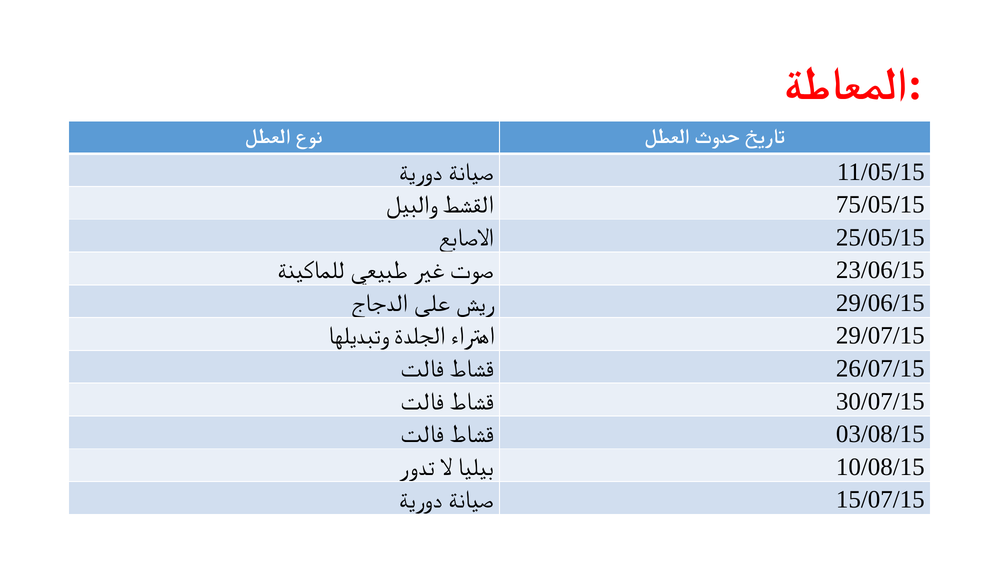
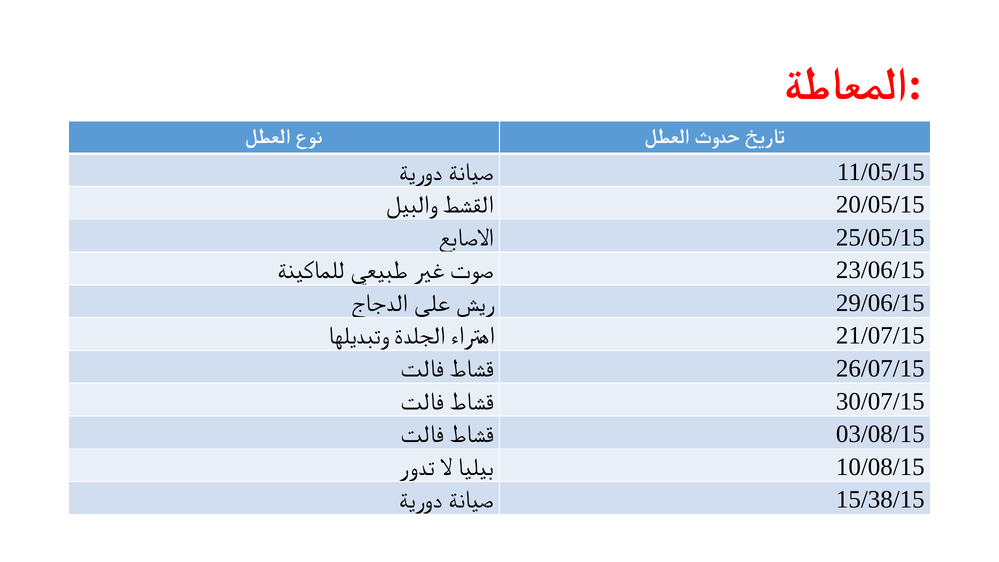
75/05/15: 75/05/15 -> 20/05/15
29/07/15: 29/07/15 -> 21/07/15
15/07/15: 15/07/15 -> 15/38/15
